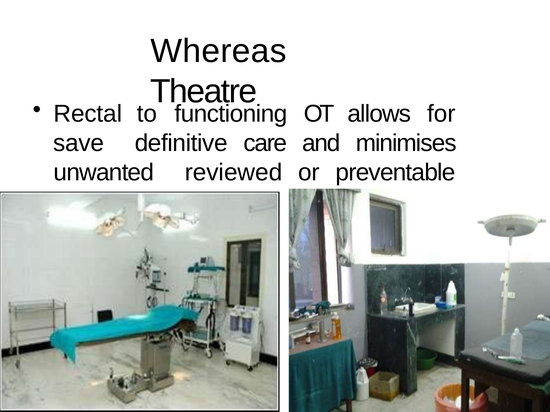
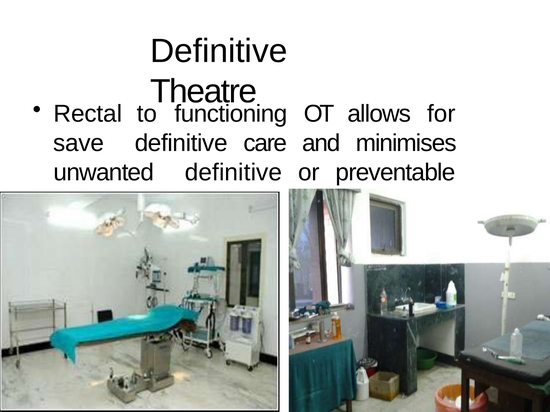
Whereas at (219, 51): Whereas -> Definitive
unwanted reviewed: reviewed -> definitive
